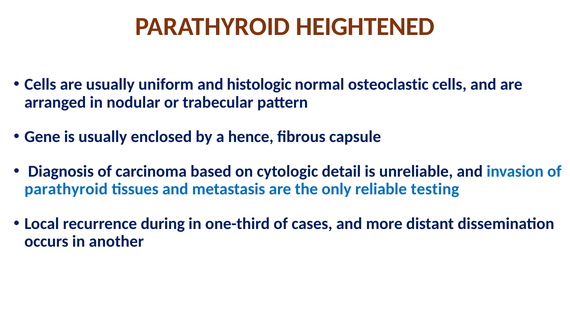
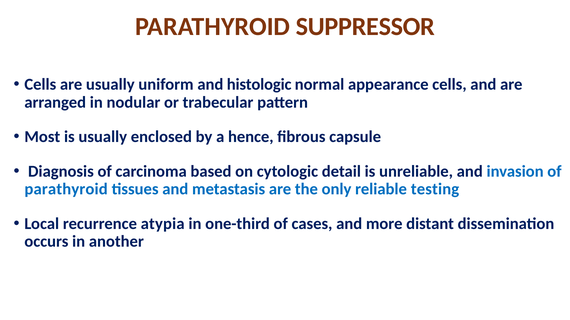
HEIGHTENED: HEIGHTENED -> SUPPRESSOR
osteoclastic: osteoclastic -> appearance
Gene: Gene -> Most
during: during -> atypia
